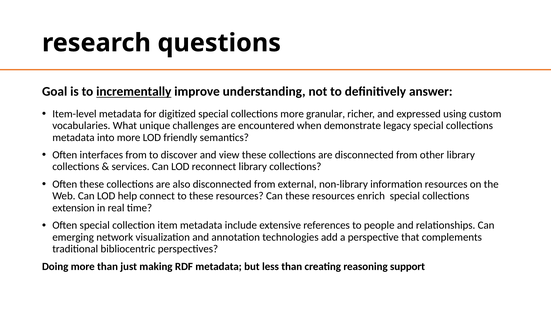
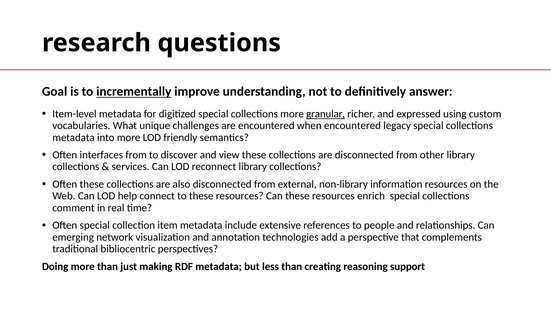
granular underline: none -> present
when demonstrate: demonstrate -> encountered
extension: extension -> comment
